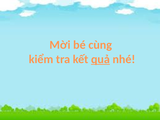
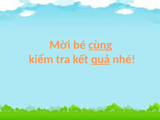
cùng underline: none -> present
